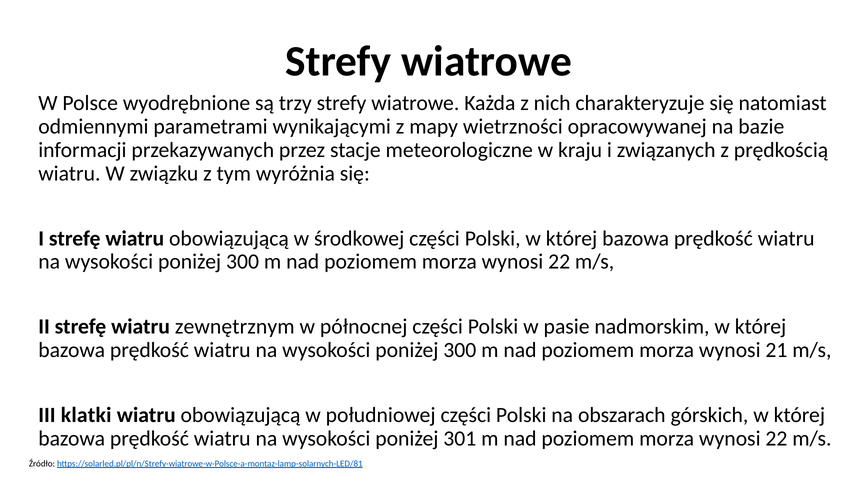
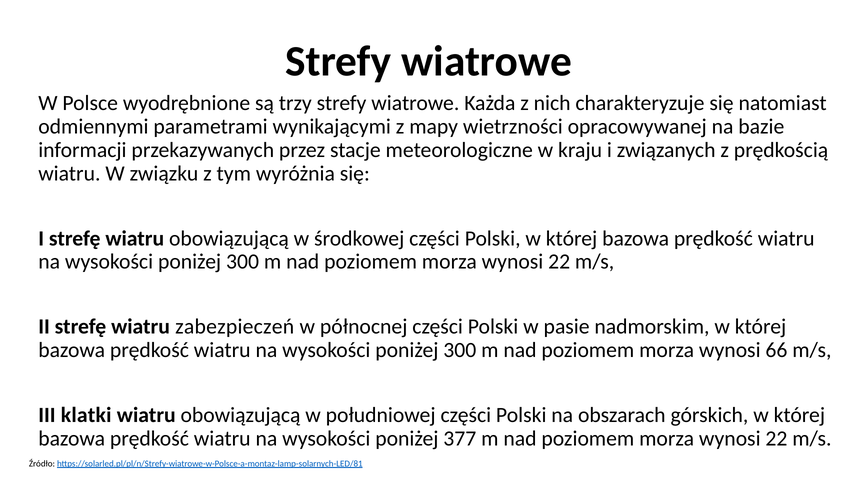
zewnętrznym: zewnętrznym -> zabezpieczeń
21: 21 -> 66
301: 301 -> 377
